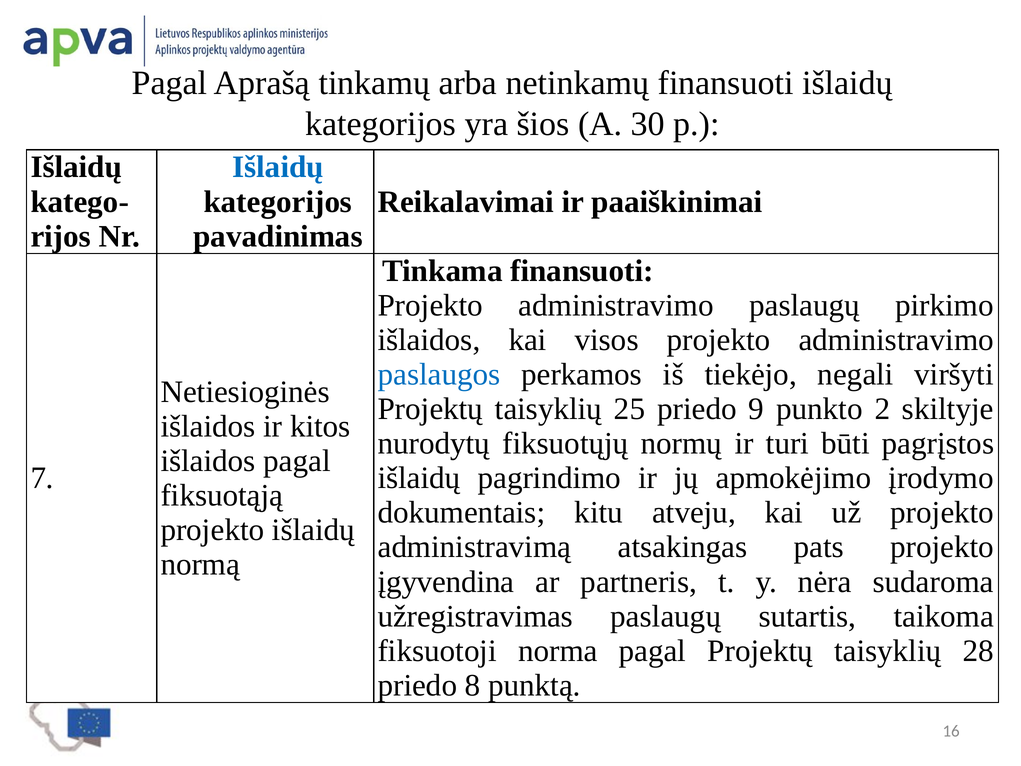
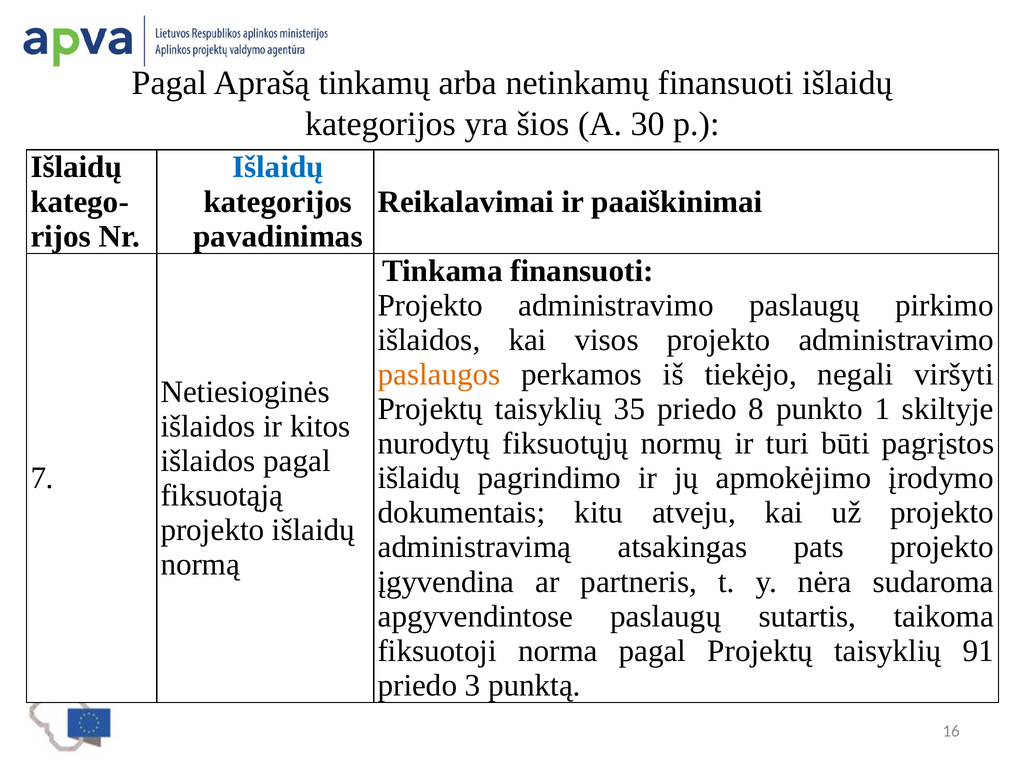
paslaugos colour: blue -> orange
25: 25 -> 35
9: 9 -> 8
2: 2 -> 1
užregistravimas: užregistravimas -> apgyvendintose
28: 28 -> 91
8: 8 -> 3
